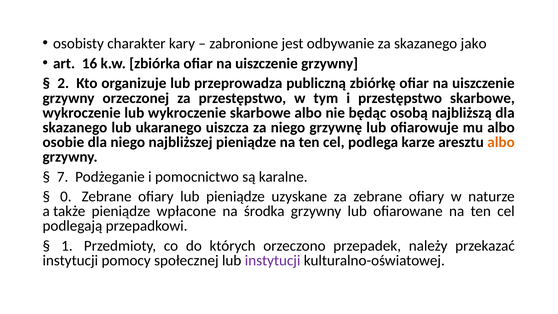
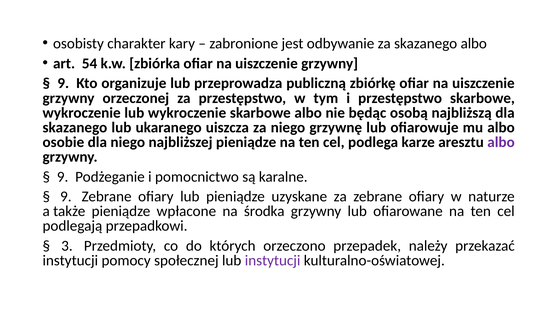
skazanego jako: jako -> albo
16: 16 -> 54
2 at (63, 83): 2 -> 9
albo at (501, 142) colour: orange -> purple
7 at (63, 177): 7 -> 9
0 at (66, 197): 0 -> 9
1: 1 -> 3
